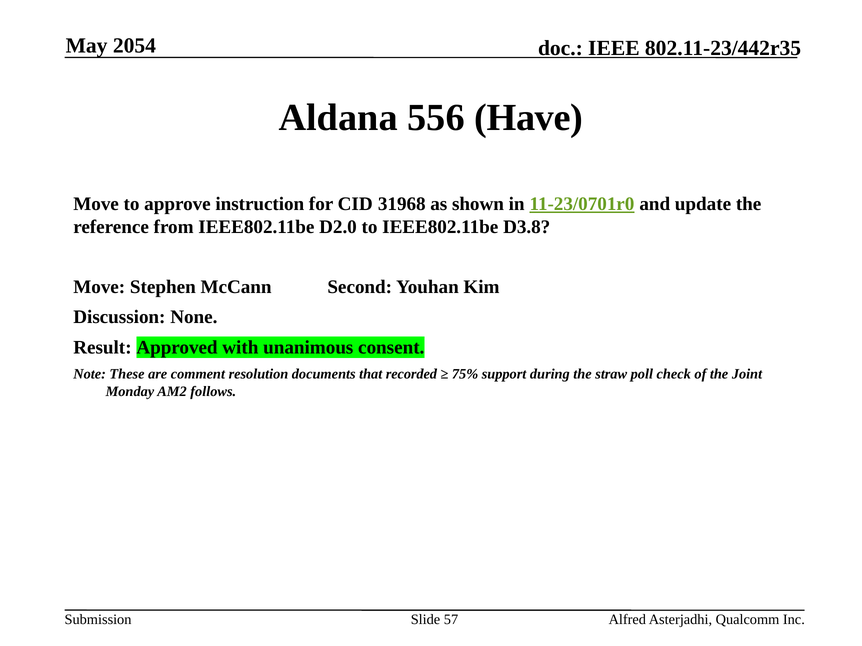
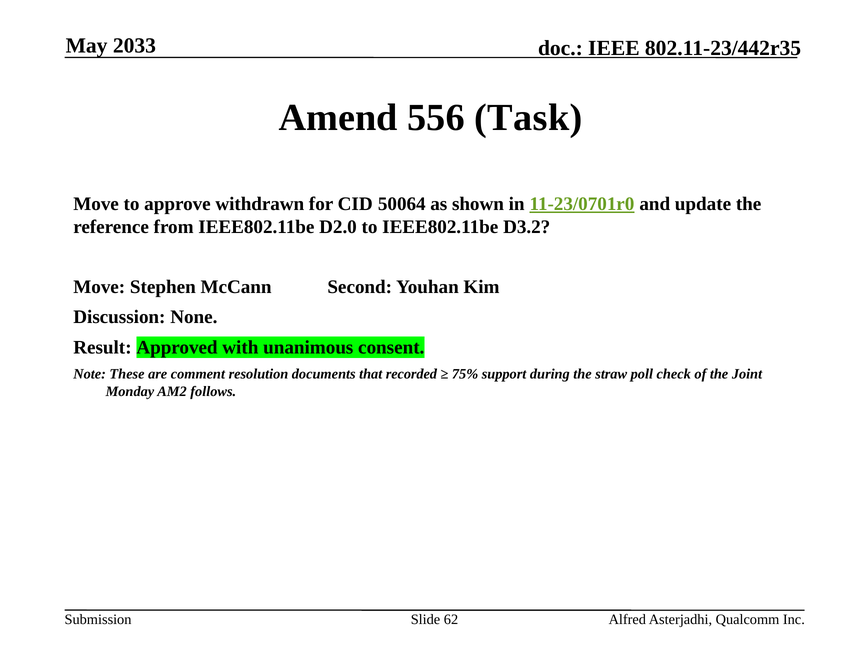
2054: 2054 -> 2033
Aldana: Aldana -> Amend
Have: Have -> Task
instruction: instruction -> withdrawn
31968: 31968 -> 50064
D3.8: D3.8 -> D3.2
57: 57 -> 62
